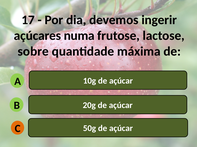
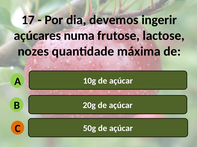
sobre: sobre -> nozes
